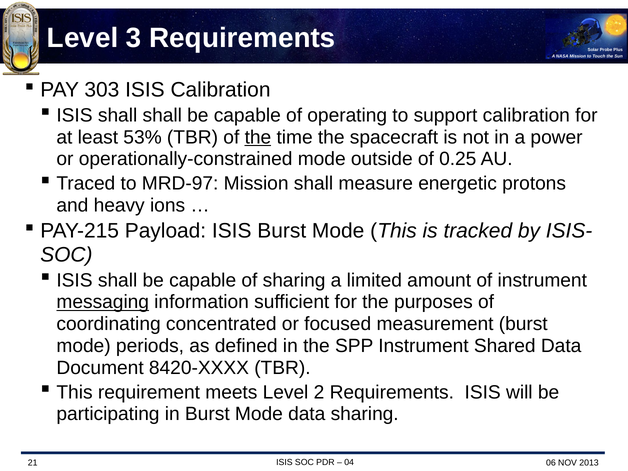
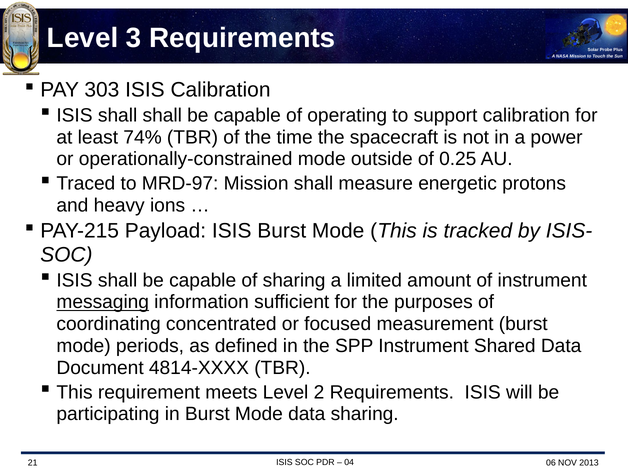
53%: 53% -> 74%
the at (258, 137) underline: present -> none
8420-XXXX: 8420-XXXX -> 4814-XXXX
